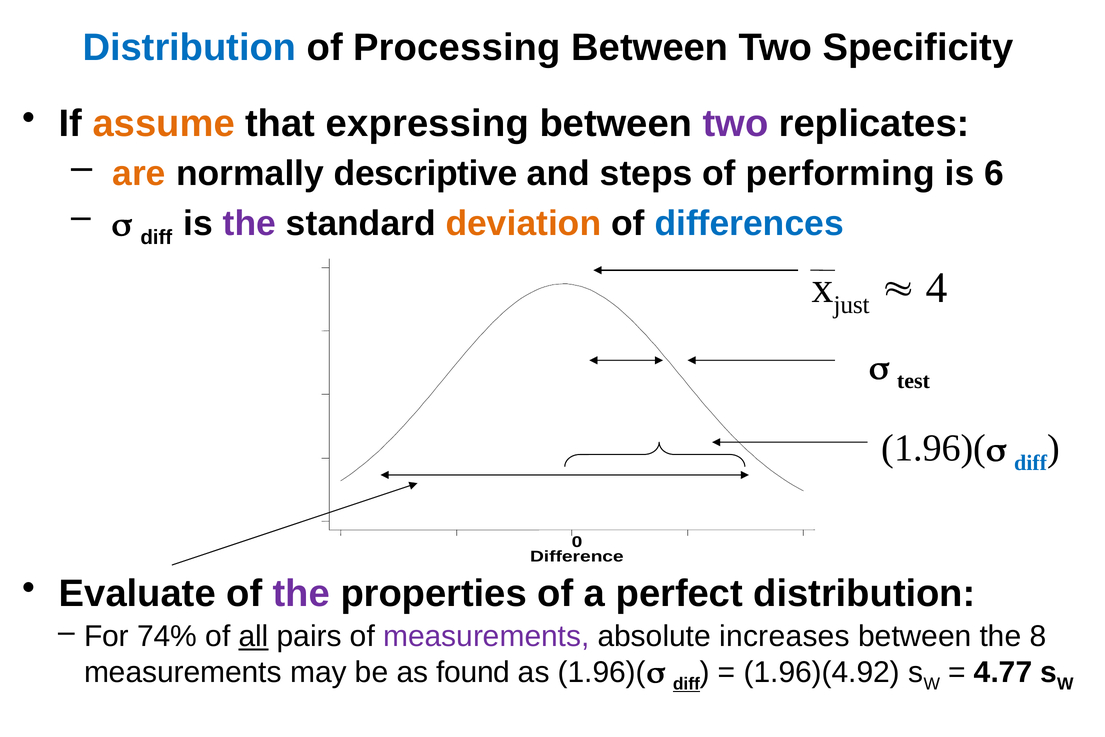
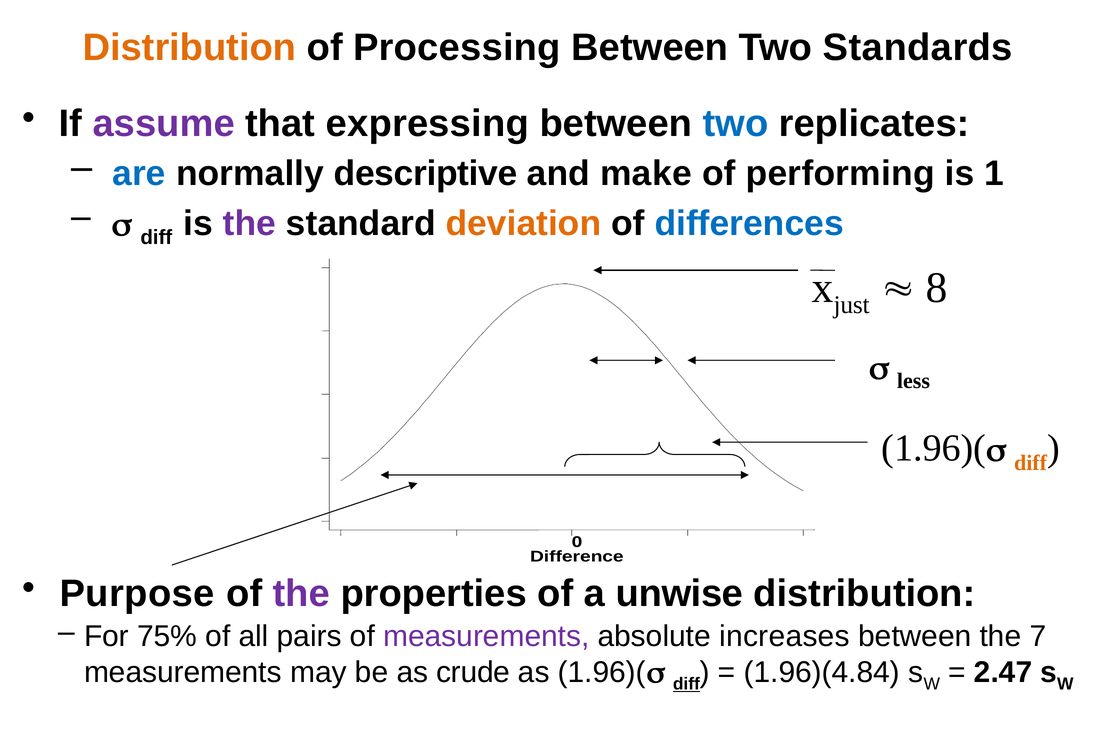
Distribution at (189, 48) colour: blue -> orange
Specificity: Specificity -> Standards
assume colour: orange -> purple
two at (735, 124) colour: purple -> blue
are colour: orange -> blue
steps: steps -> make
6: 6 -> 1
4: 4 -> 8
test: test -> less
diff at (1031, 463) colour: blue -> orange
Evaluate: Evaluate -> Purpose
perfect: perfect -> unwise
74%: 74% -> 75%
all underline: present -> none
8: 8 -> 7
found: found -> crude
1.96)(4.92: 1.96)(4.92 -> 1.96)(4.84
4.77: 4.77 -> 2.47
